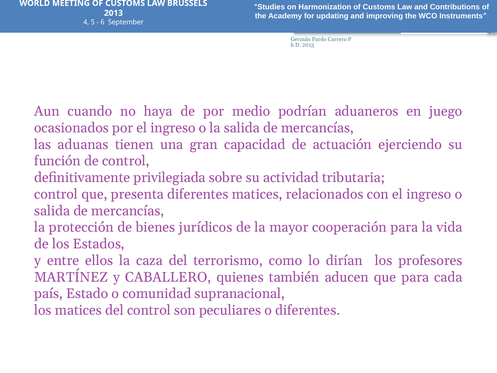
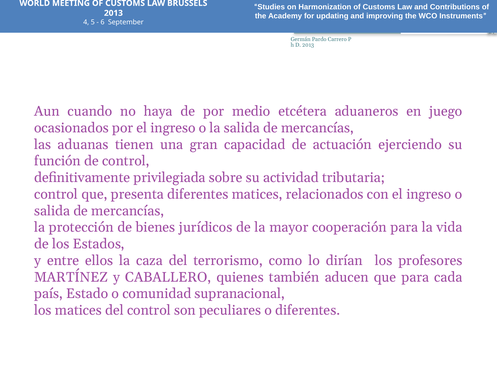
podrían: podrían -> etcétera
